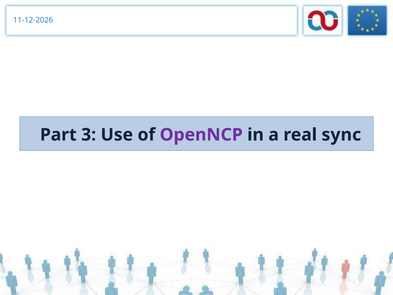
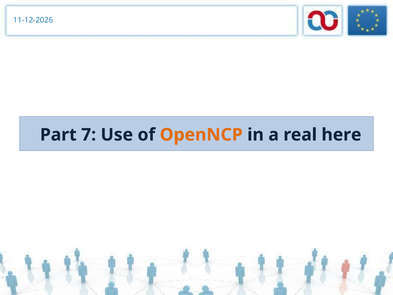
3: 3 -> 7
OpenNCP colour: purple -> orange
sync: sync -> here
